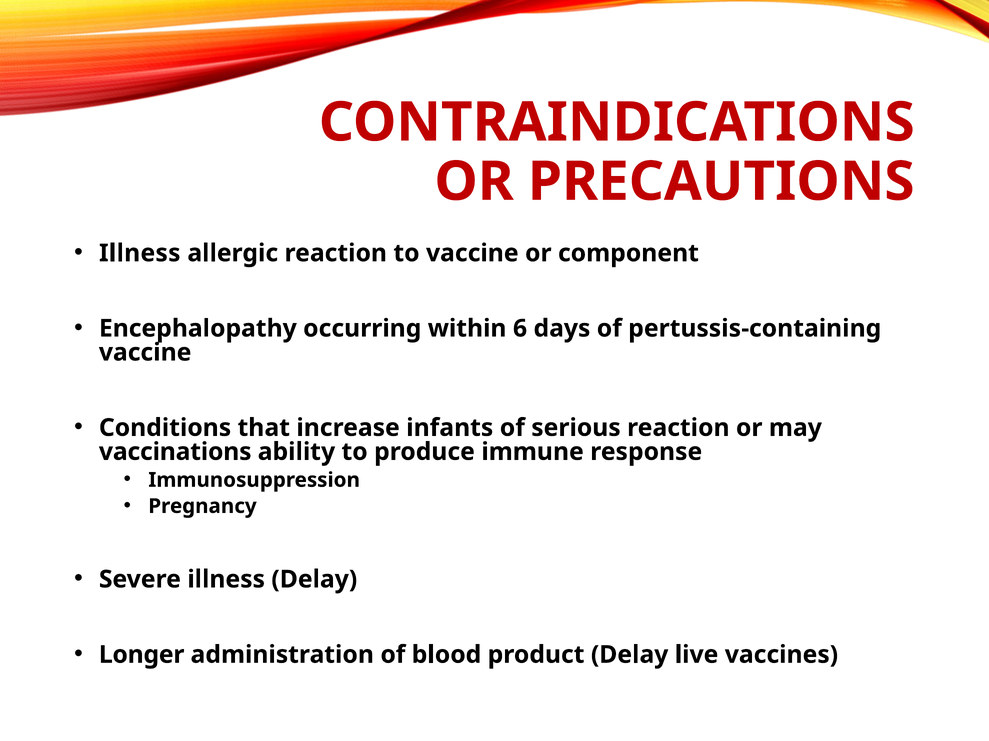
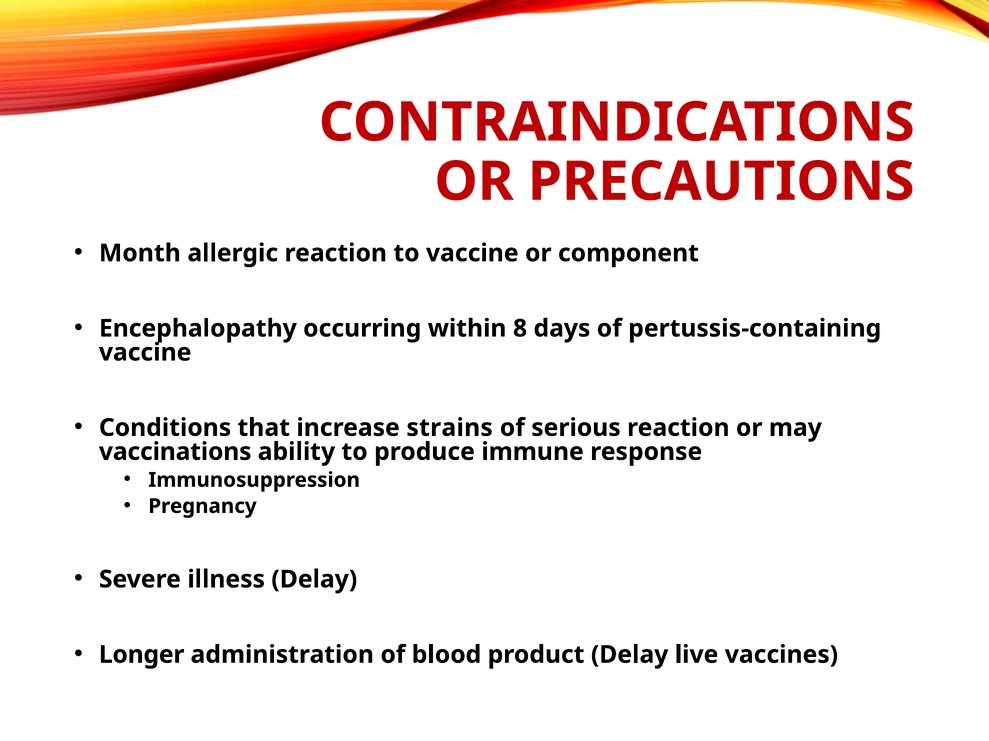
Illness at (140, 253): Illness -> Month
6: 6 -> 8
infants: infants -> strains
